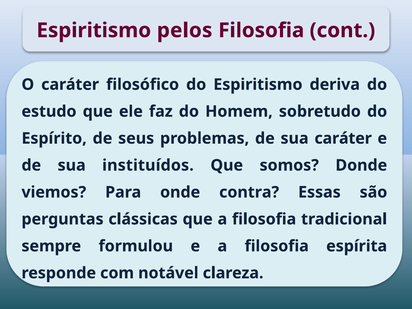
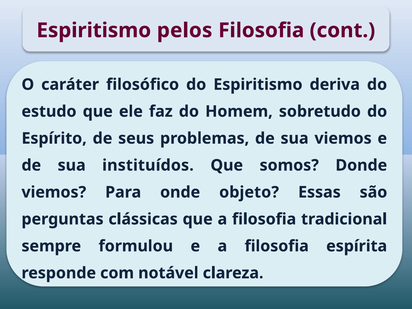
sua caráter: caráter -> viemos
contra: contra -> objeto
